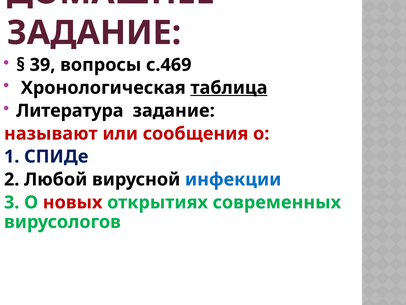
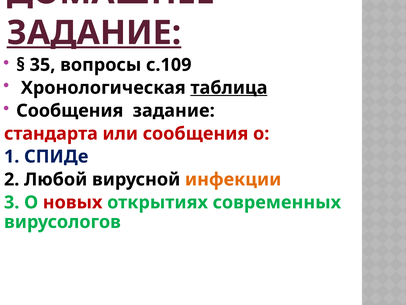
ЗАДАНИЕ at (94, 33) underline: none -> present
39: 39 -> 35
с.469: с.469 -> с.109
Литература at (70, 111): Литература -> Сообщения
называют: называют -> стандарта
инфекции colour: blue -> orange
